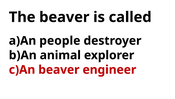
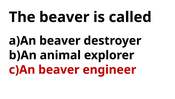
people at (60, 40): people -> beaver
